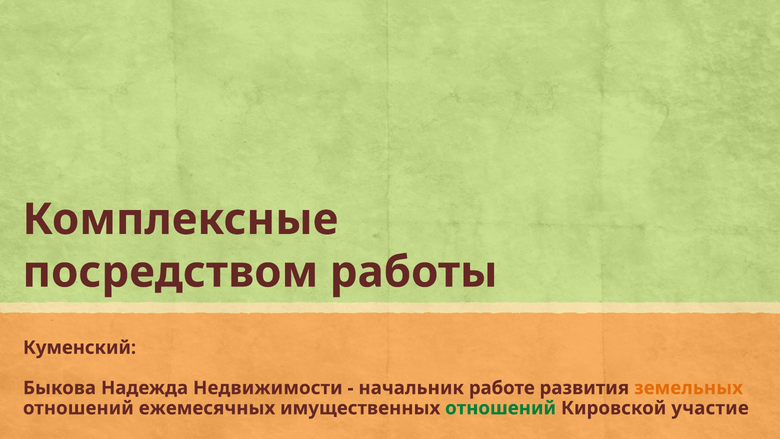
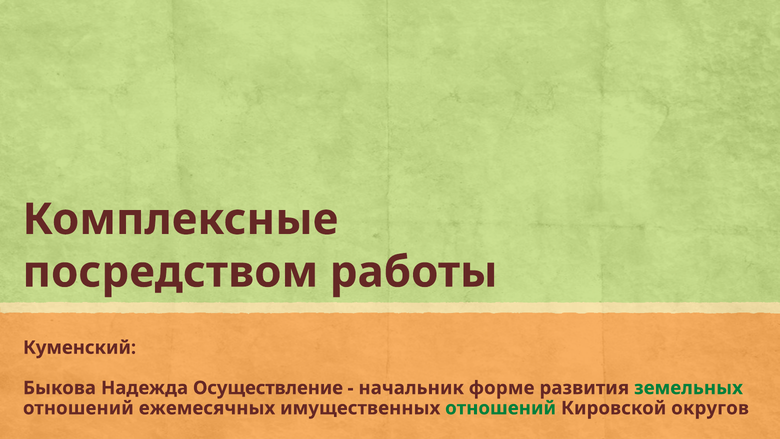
Недвижимости: Недвижимости -> Осуществление
работе: работе -> форме
земельных colour: orange -> green
участие: участие -> округов
